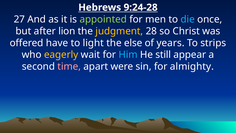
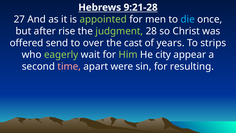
9:24-28: 9:24-28 -> 9:21-28
lion: lion -> rise
judgment colour: yellow -> light green
have: have -> send
light: light -> over
else: else -> cast
eagerly colour: yellow -> light green
Him colour: light blue -> light green
still: still -> city
almighty: almighty -> resulting
